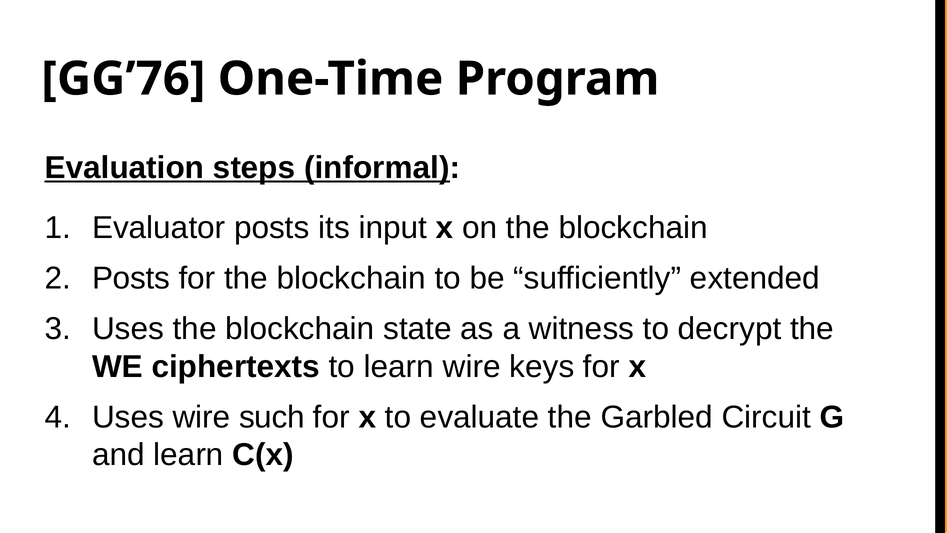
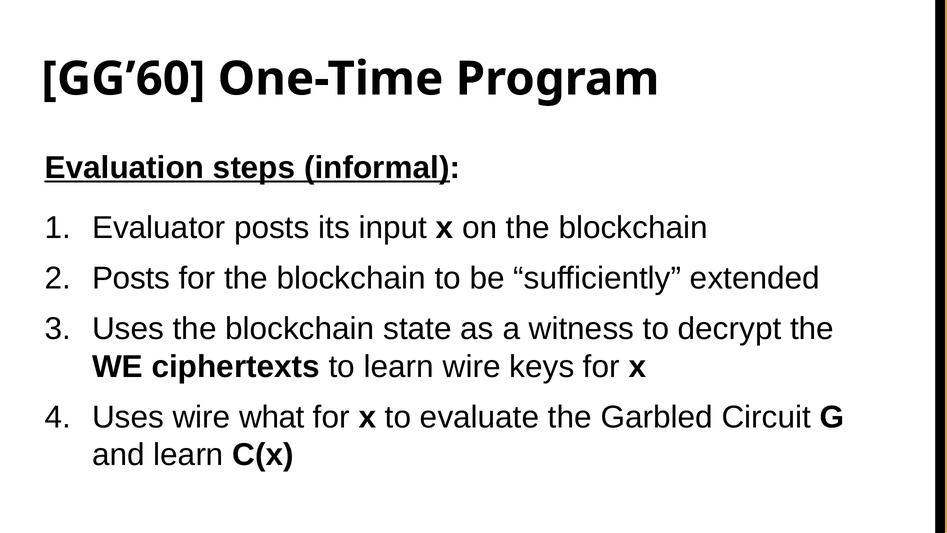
GG’76: GG’76 -> GG’60
such: such -> what
